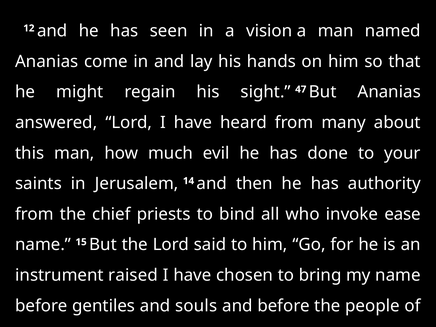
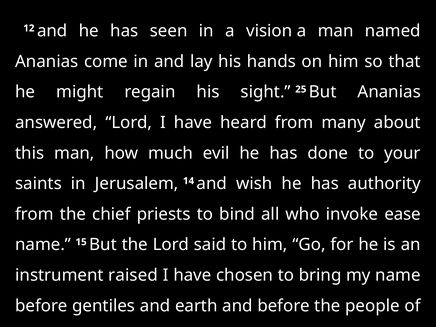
47: 47 -> 25
then: then -> wish
souls: souls -> earth
